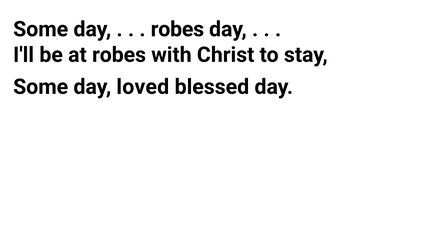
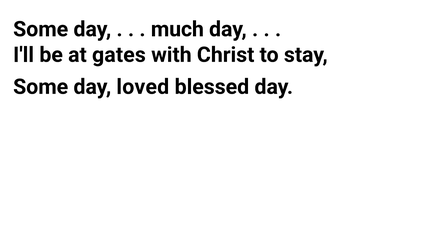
robes at (177, 29): robes -> much
at robes: robes -> gates
